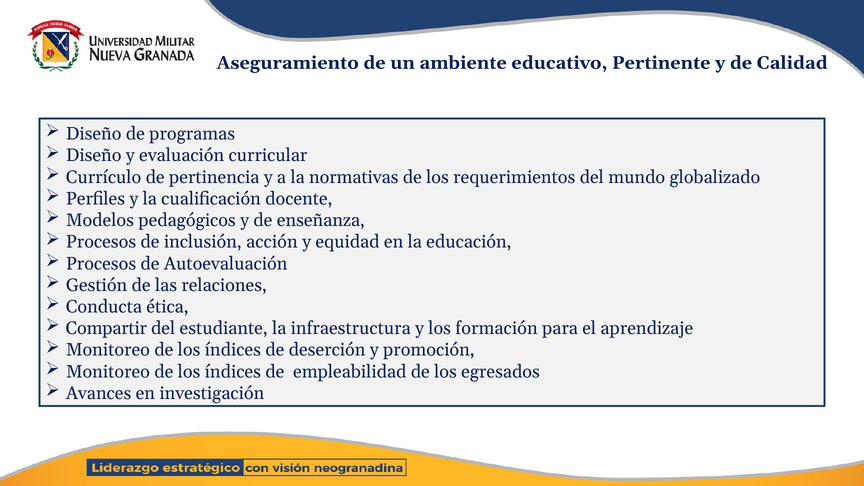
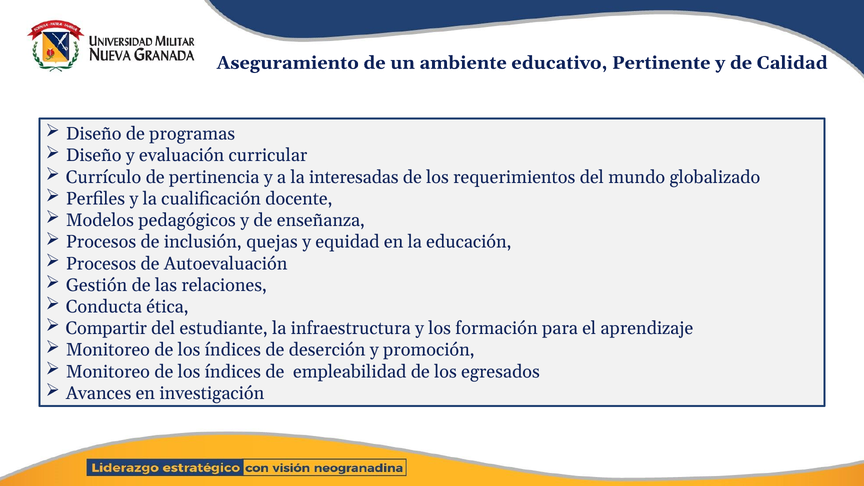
normativas: normativas -> interesadas
acción: acción -> quejas
